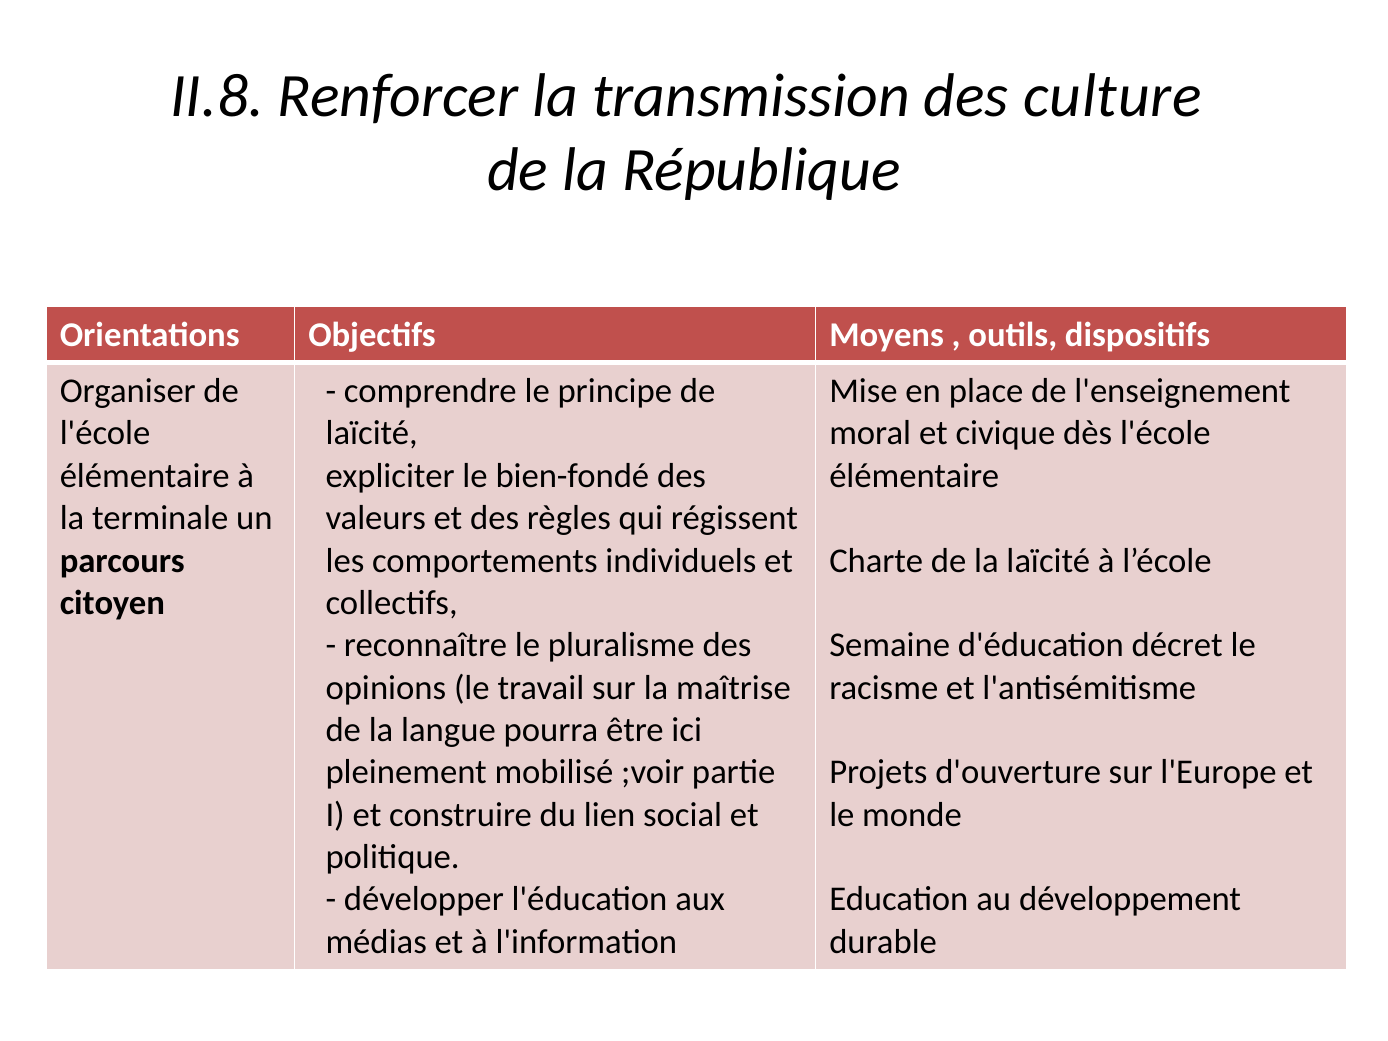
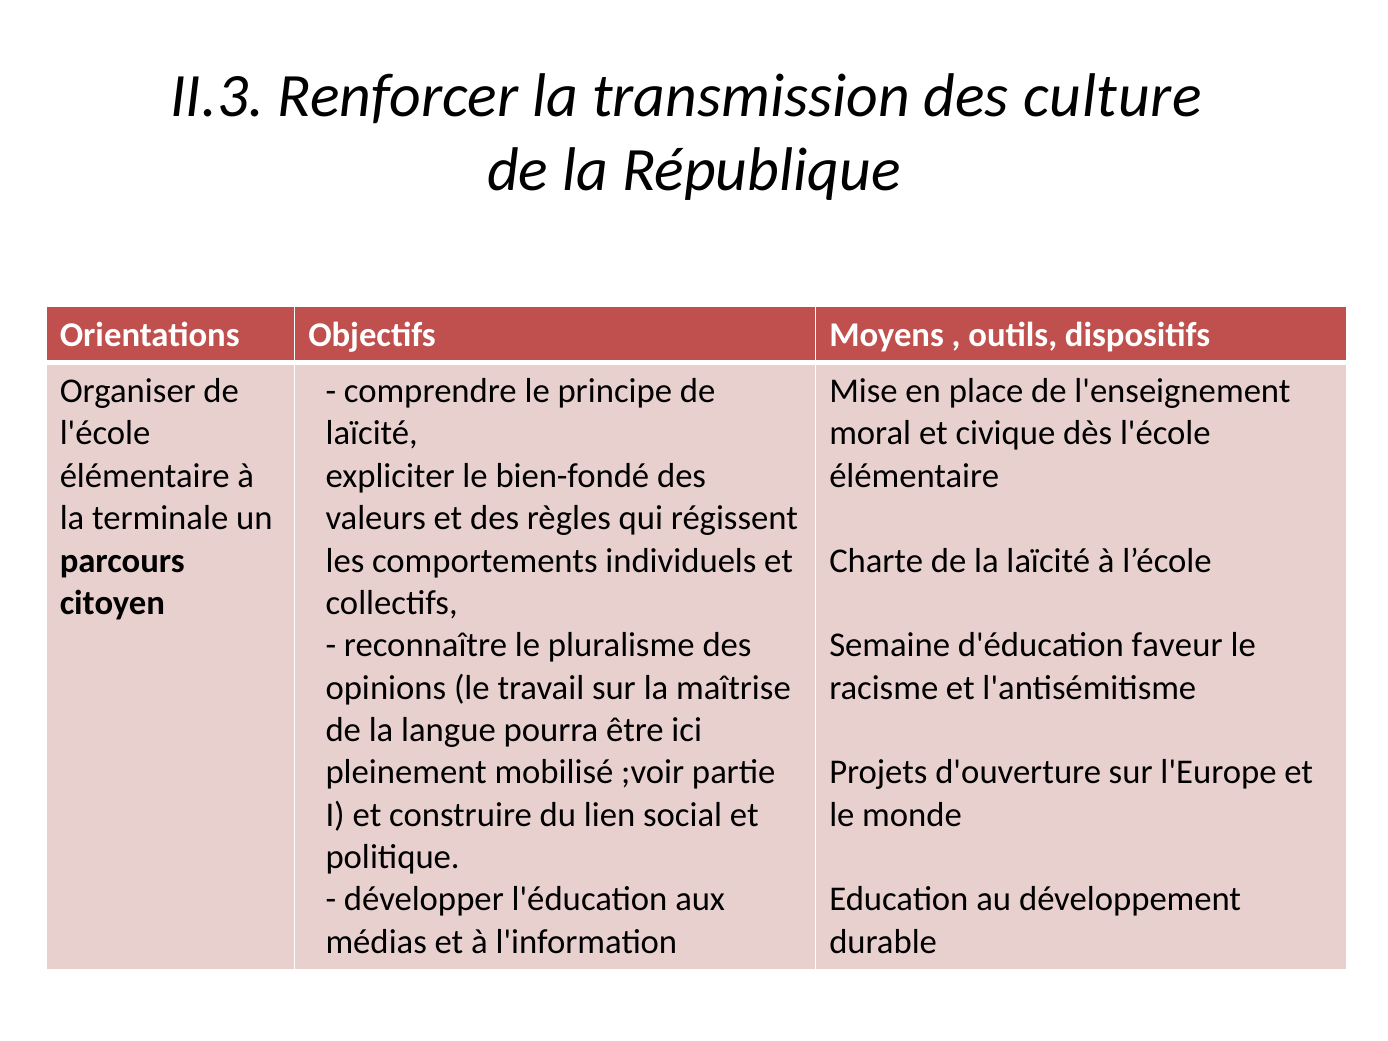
II.8: II.8 -> II.3
décret: décret -> faveur
